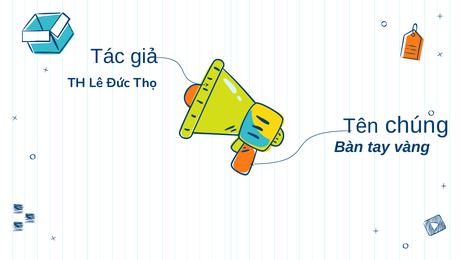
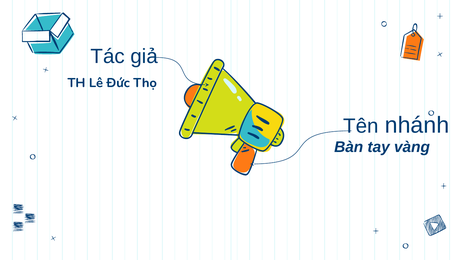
chúng: chúng -> nhánh
